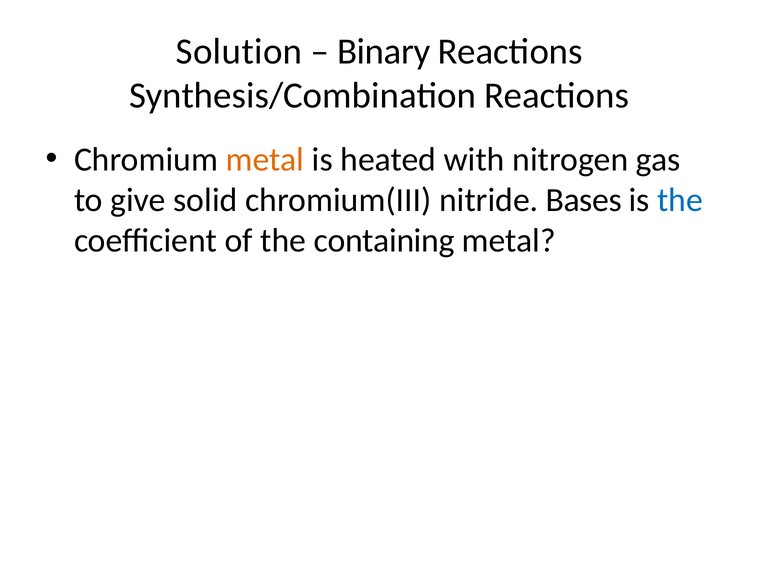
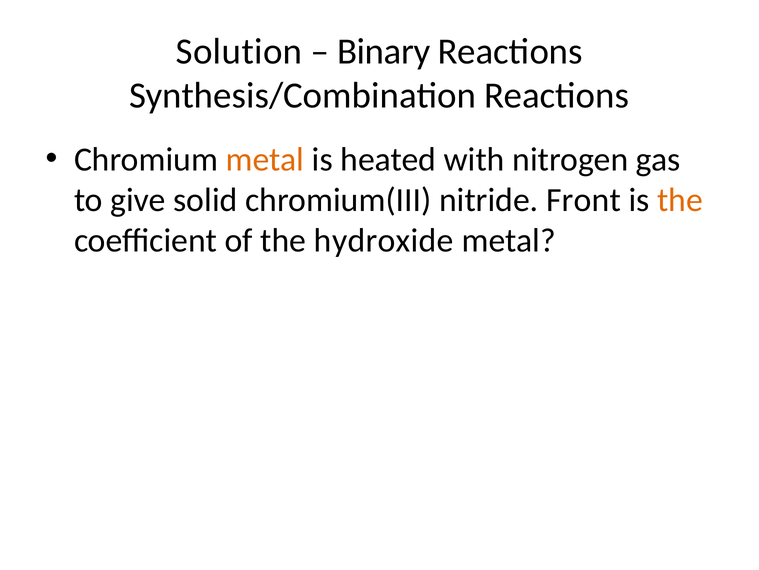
Bases: Bases -> Front
the at (680, 200) colour: blue -> orange
containing: containing -> hydroxide
